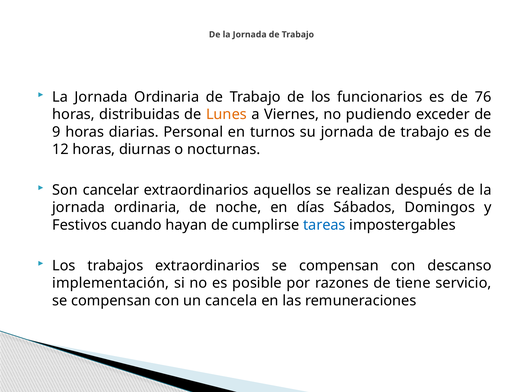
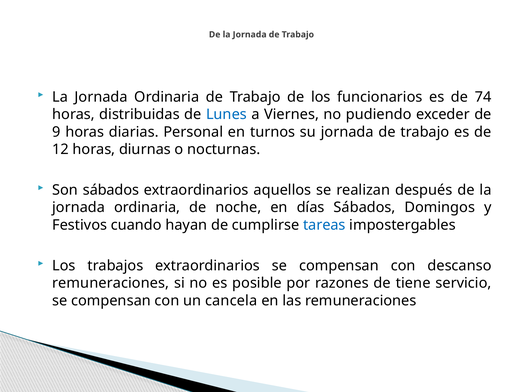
76: 76 -> 74
Lunes colour: orange -> blue
Son cancelar: cancelar -> sábados
implementación at (111, 283): implementación -> remuneraciones
